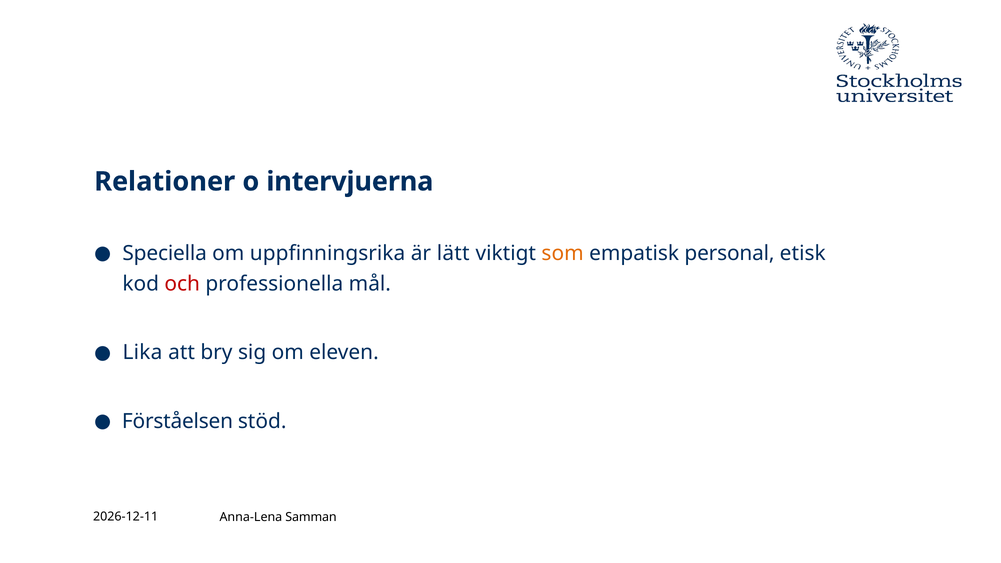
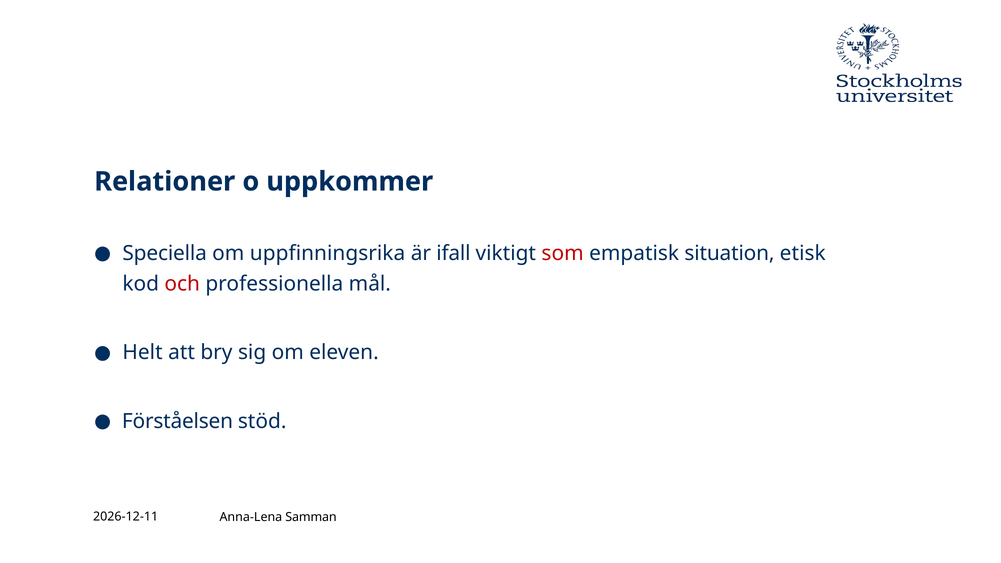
intervjuerna: intervjuerna -> uppkommer
lätt: lätt -> ifall
som colour: orange -> red
personal: personal -> situation
Lika: Lika -> Helt
